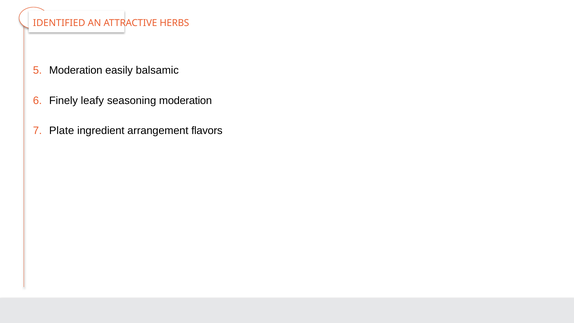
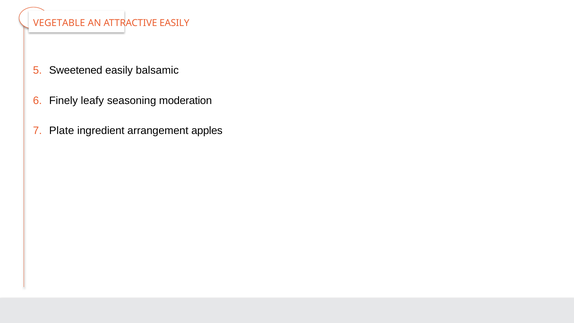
IDENTIFIED: IDENTIFIED -> VEGETABLE
ATTRACTIVE HERBS: HERBS -> EASILY
Moderation at (76, 70): Moderation -> Sweetened
flavors: flavors -> apples
